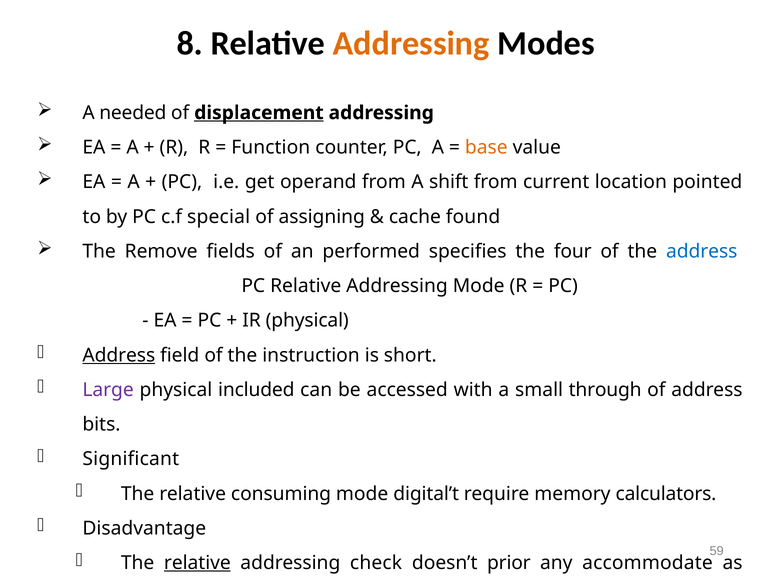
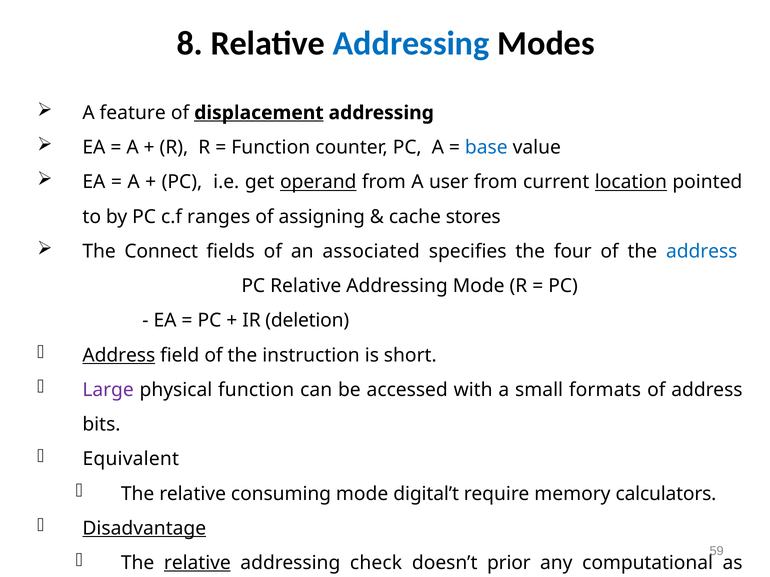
Addressing at (411, 44) colour: orange -> blue
needed: needed -> feature
base colour: orange -> blue
operand underline: none -> present
shift: shift -> user
location underline: none -> present
special: special -> ranges
found: found -> stores
Remove: Remove -> Connect
performed: performed -> associated
IR physical: physical -> deletion
physical included: included -> function
through: through -> formats
Significant: Significant -> Equivalent
Disadvantage underline: none -> present
accommodate: accommodate -> computational
